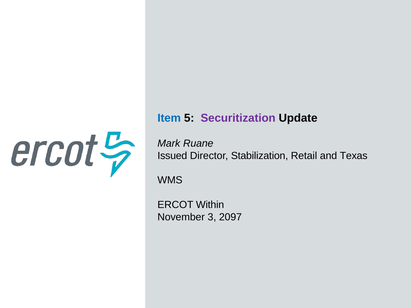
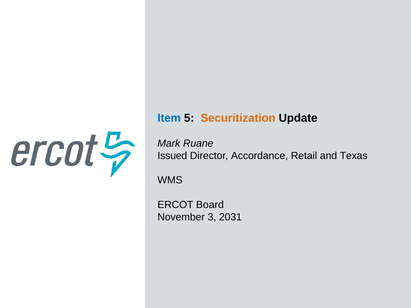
Securitization colour: purple -> orange
Stabilization: Stabilization -> Accordance
Within: Within -> Board
2097: 2097 -> 2031
